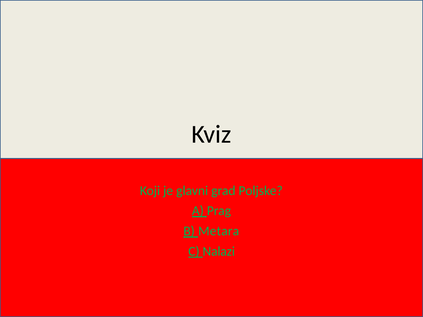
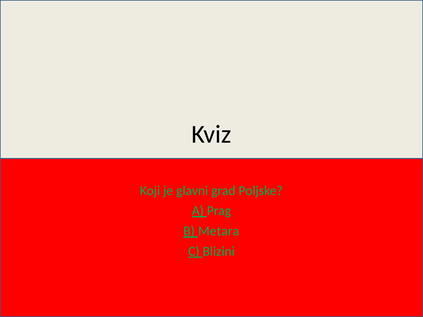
Nalazi: Nalazi -> Blizini
